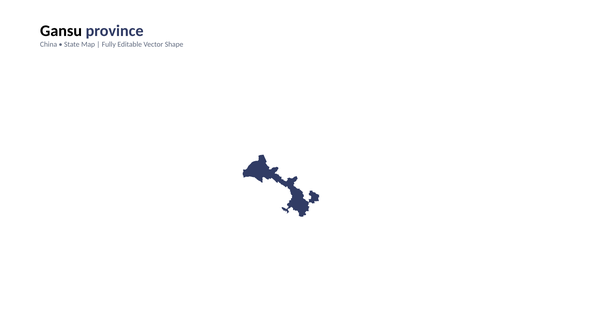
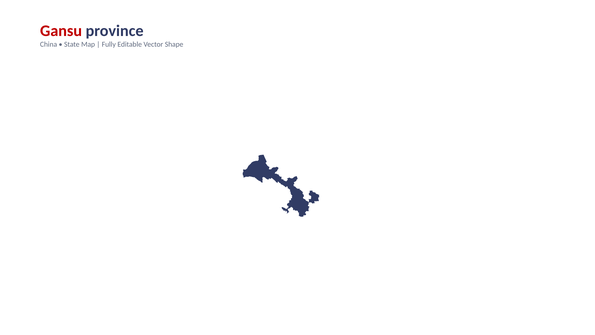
Gansu colour: black -> red
